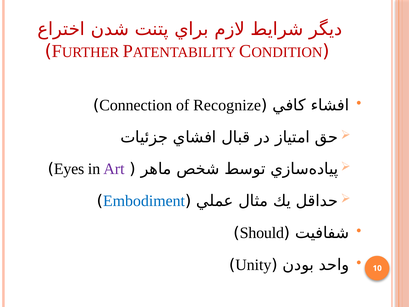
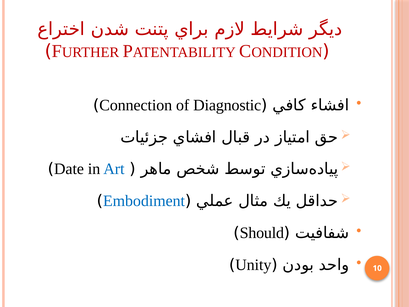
Recognize: Recognize -> Diagnostic
Eyes: Eyes -> Date
Art colour: purple -> blue
